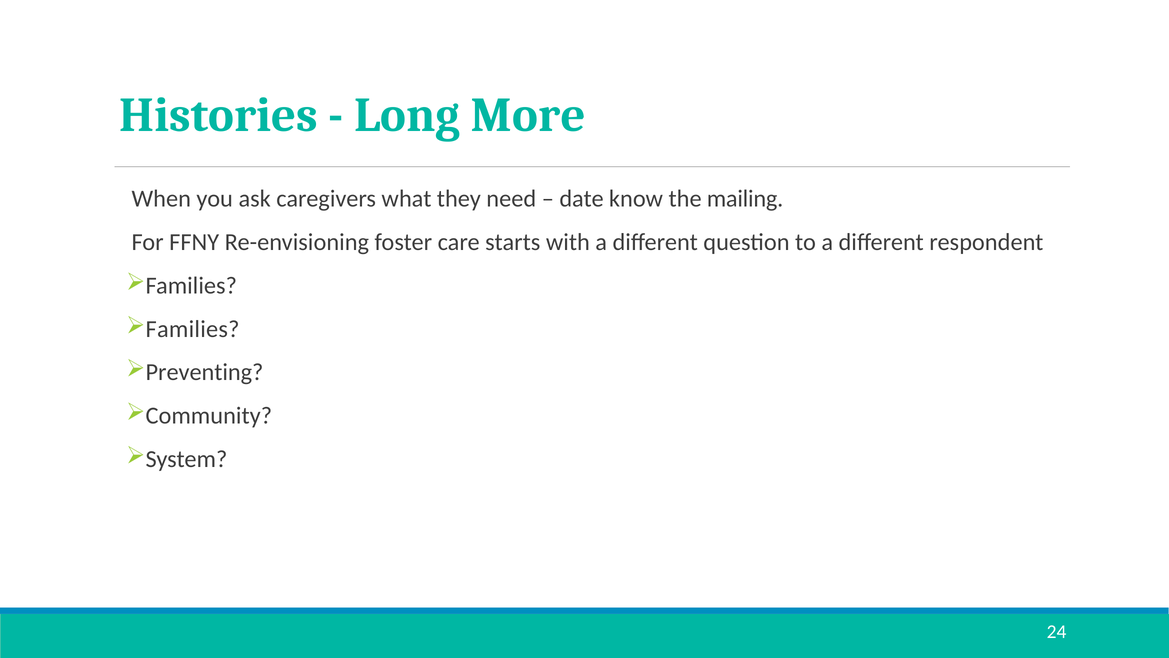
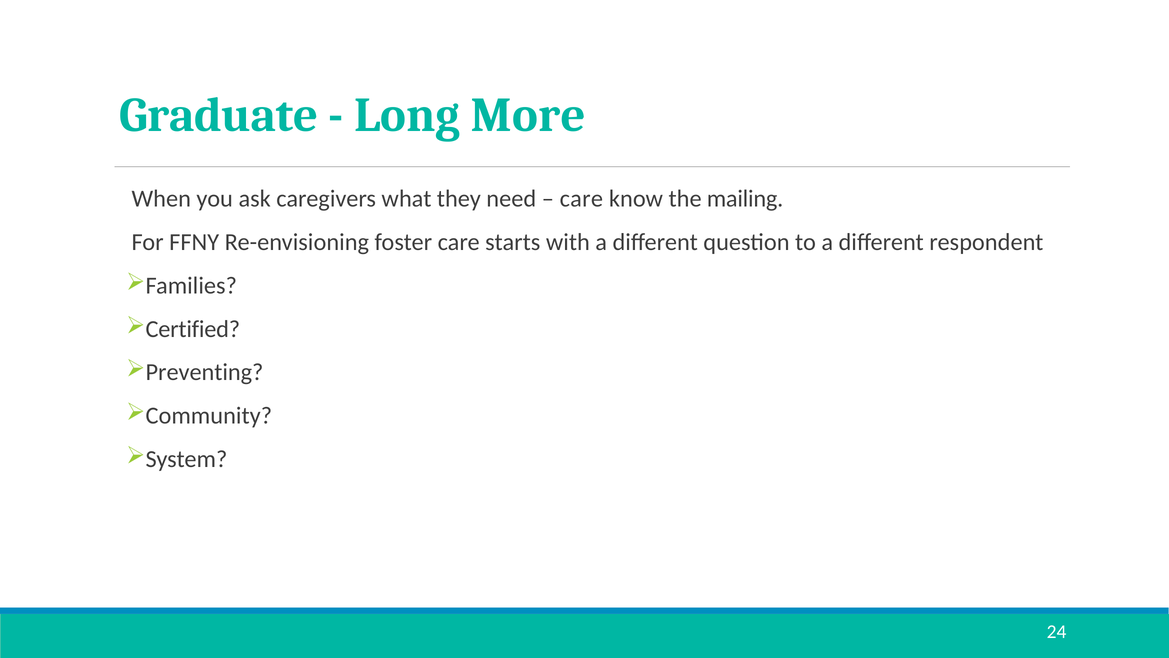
Histories: Histories -> Graduate
date at (582, 199): date -> care
Families at (193, 329): Families -> Certified
